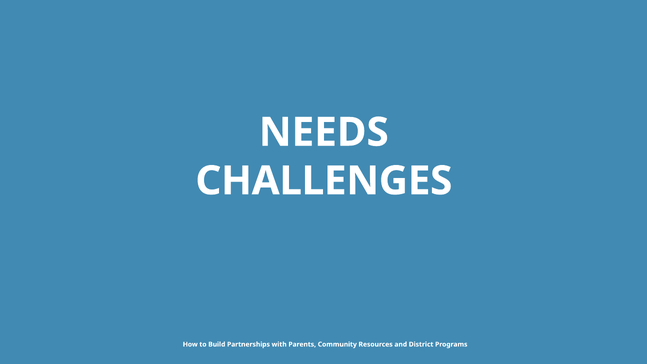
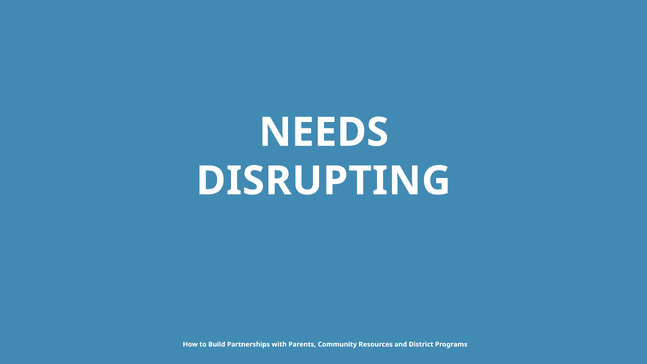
CHALLENGES: CHALLENGES -> DISRUPTING
